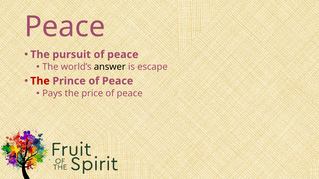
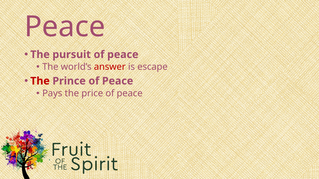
answer colour: black -> red
